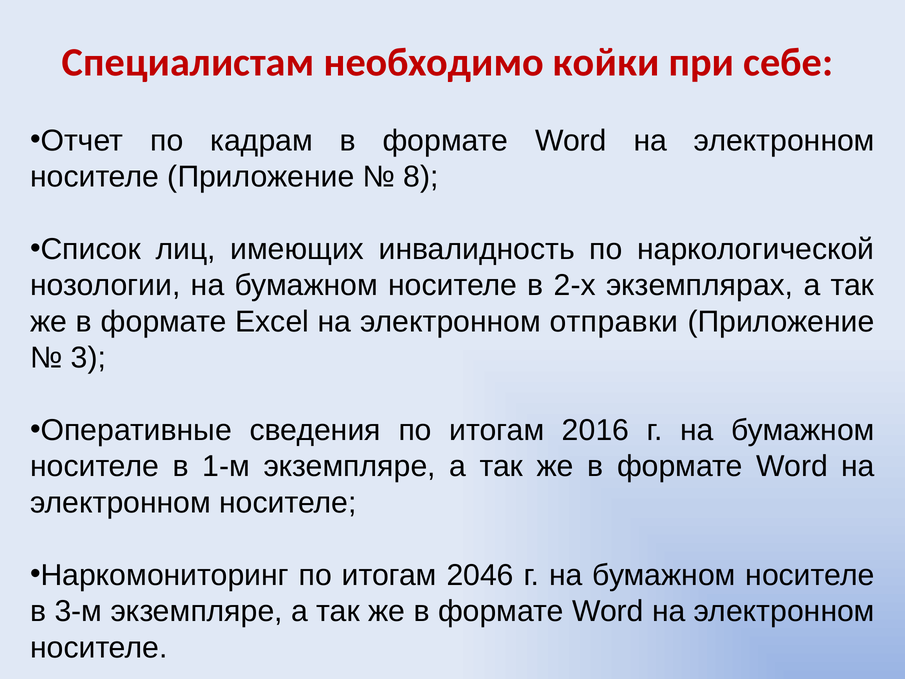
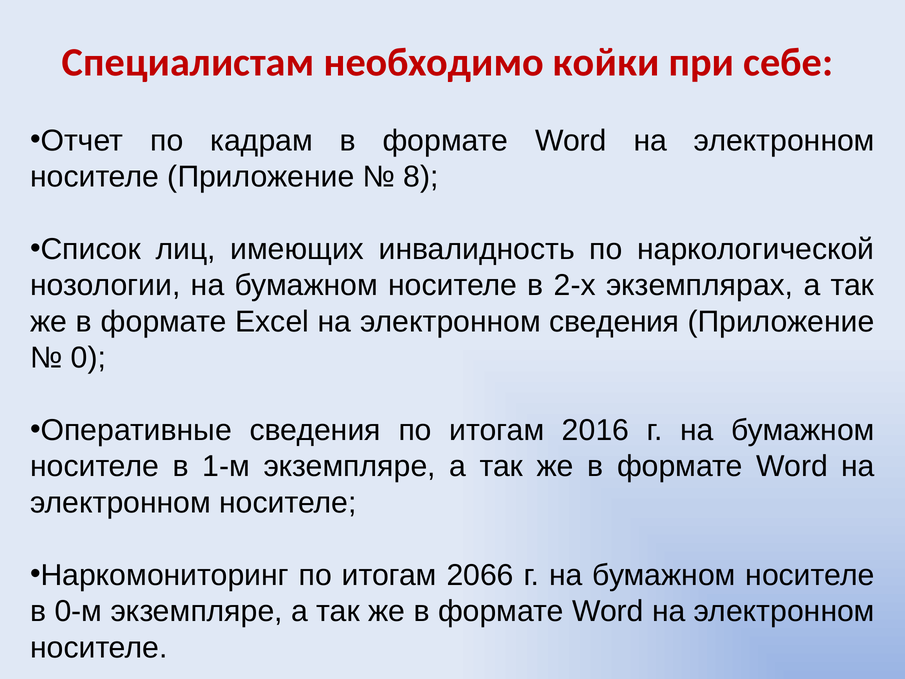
электронном отправки: отправки -> сведения
3: 3 -> 0
2046: 2046 -> 2066
3-м: 3-м -> 0-м
